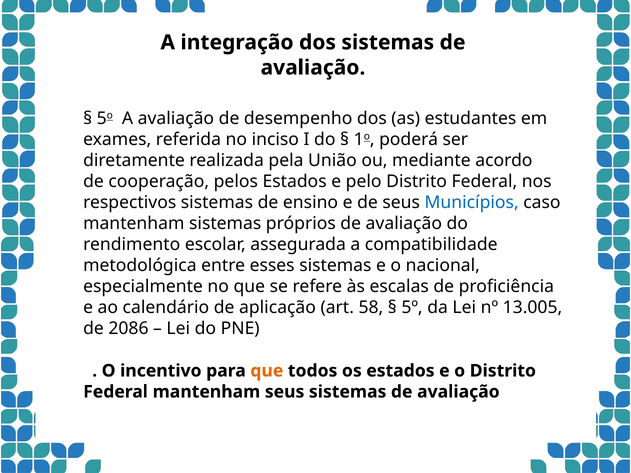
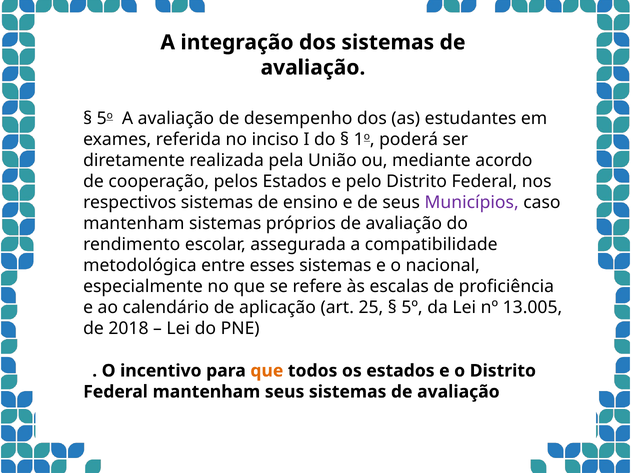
Municípios colour: blue -> purple
58: 58 -> 25
2086: 2086 -> 2018
